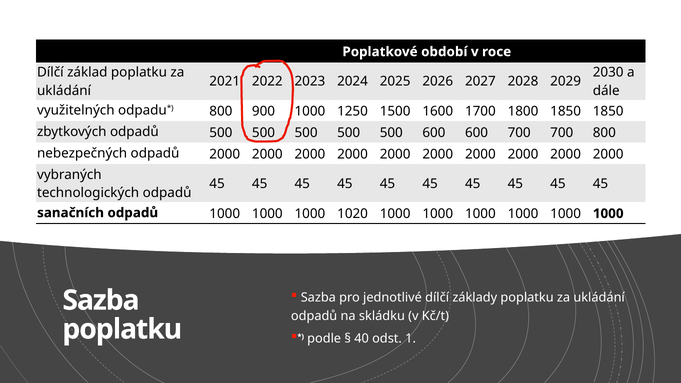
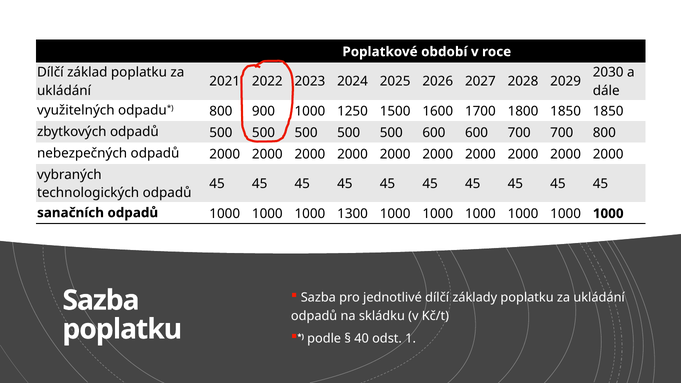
1020: 1020 -> 1300
